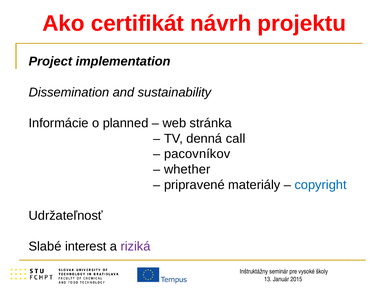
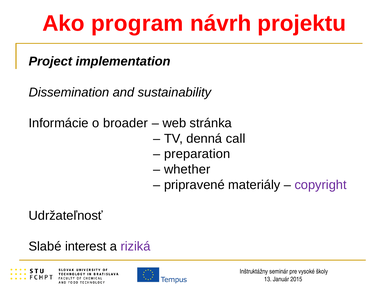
certifikát: certifikát -> program
planned: planned -> broader
pacovníkov: pacovníkov -> preparation
copyright colour: blue -> purple
